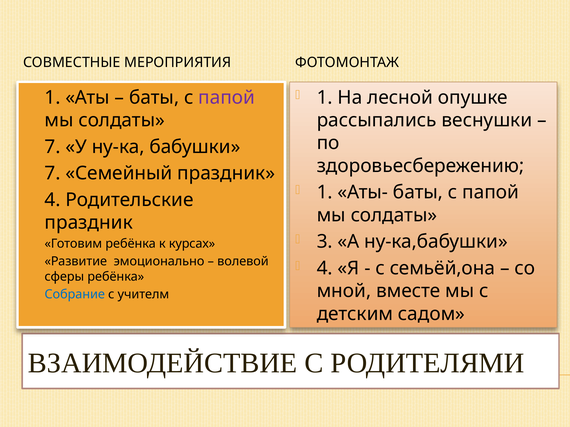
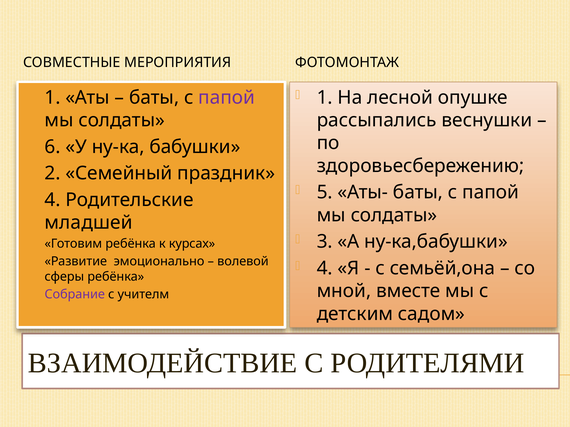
7 at (53, 147): 7 -> 6
7 at (53, 174): 7 -> 2
1 at (325, 193): 1 -> 5
праздник at (89, 223): праздник -> младшей
Собрание colour: blue -> purple
